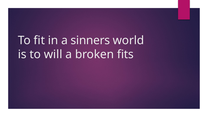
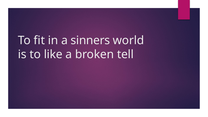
will: will -> like
fits: fits -> tell
